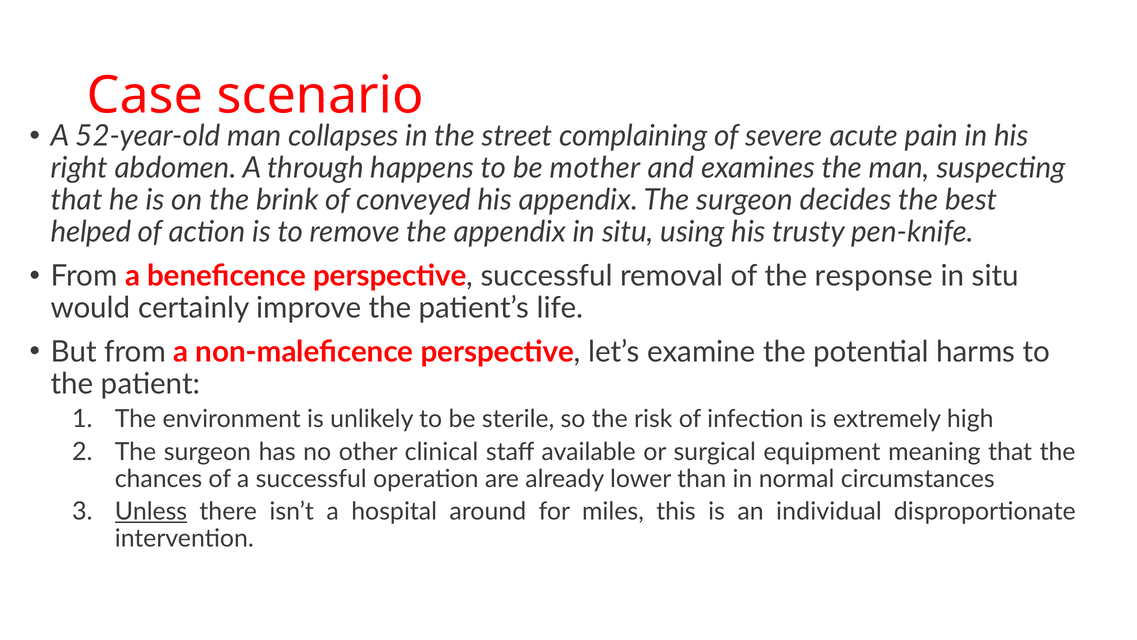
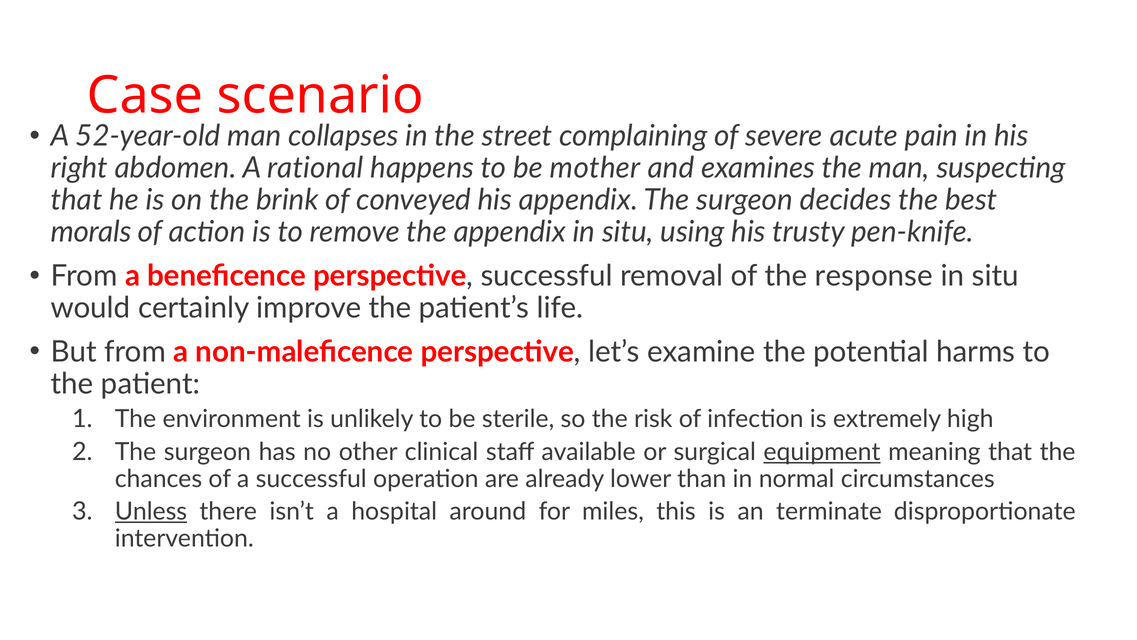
through: through -> rational
helped: helped -> morals
equipment underline: none -> present
individual: individual -> terminate
